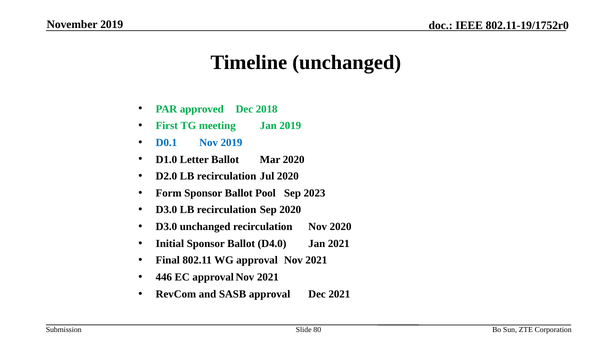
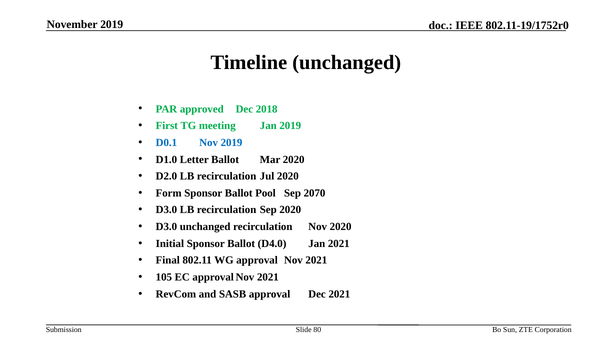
2023: 2023 -> 2070
446: 446 -> 105
